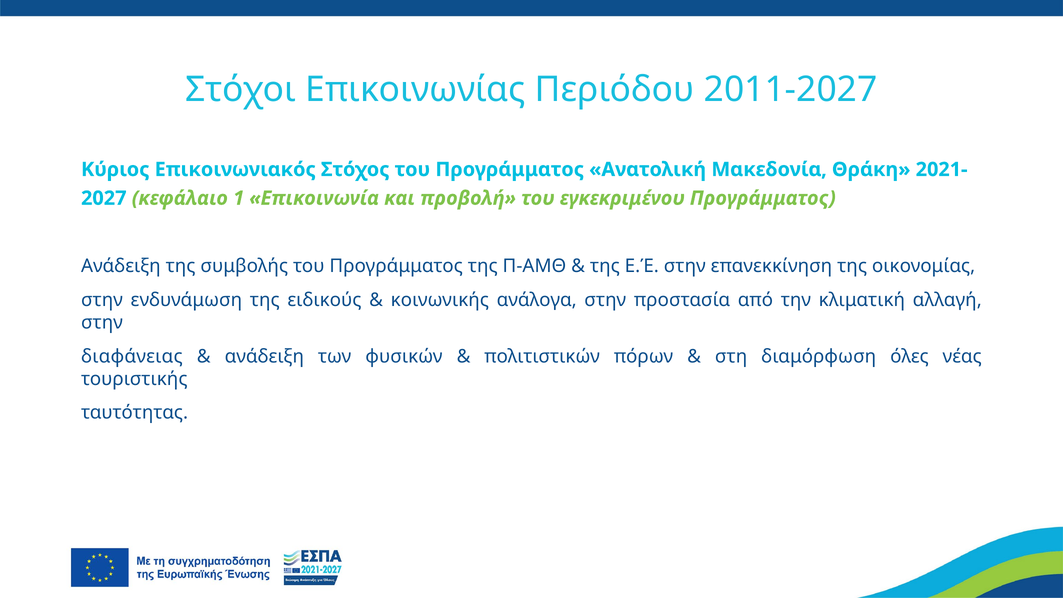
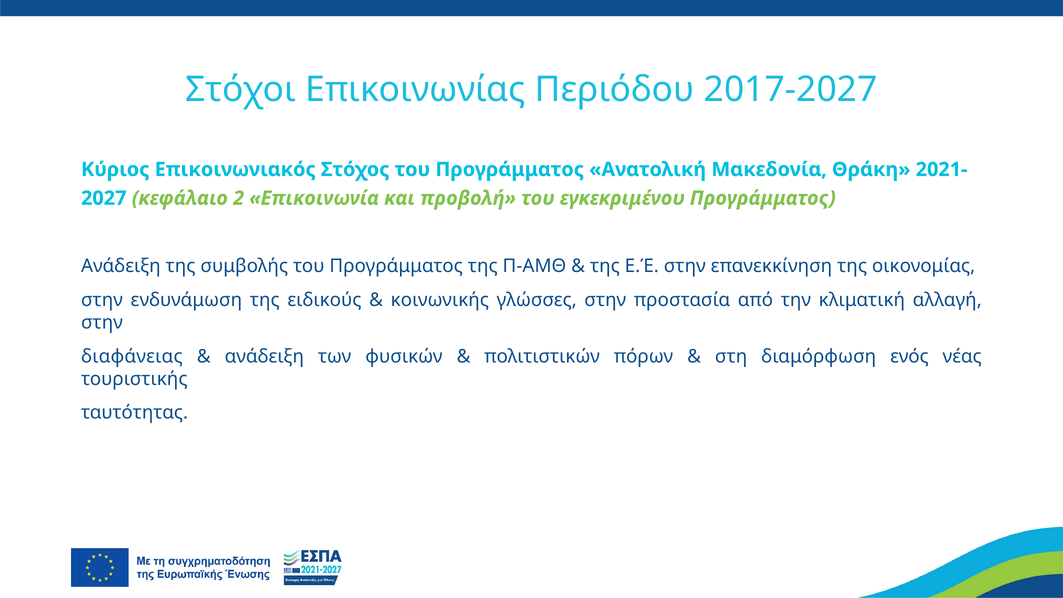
2011-2027: 2011-2027 -> 2017-2027
1: 1 -> 2
ανάλογα: ανάλογα -> γλώσσες
όλες: όλες -> ενός
